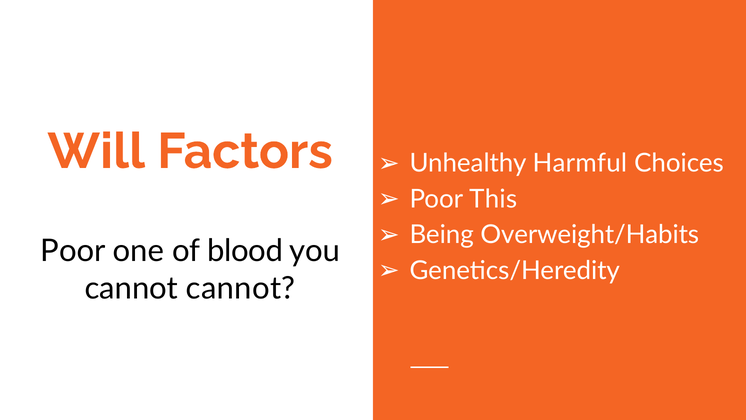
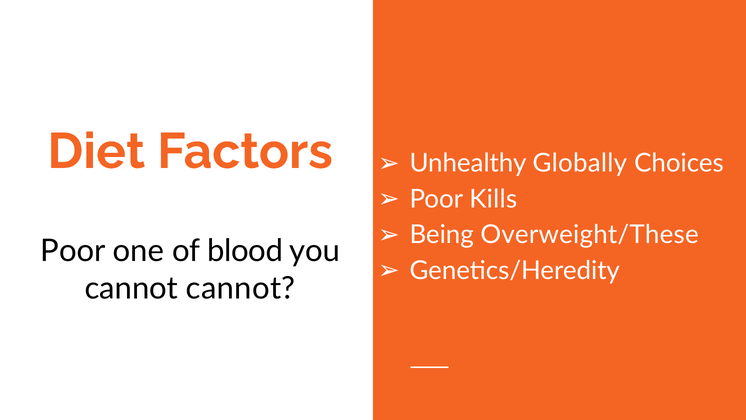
Will: Will -> Diet
Harmful: Harmful -> Globally
This: This -> Kills
Overweight/Habits: Overweight/Habits -> Overweight/These
